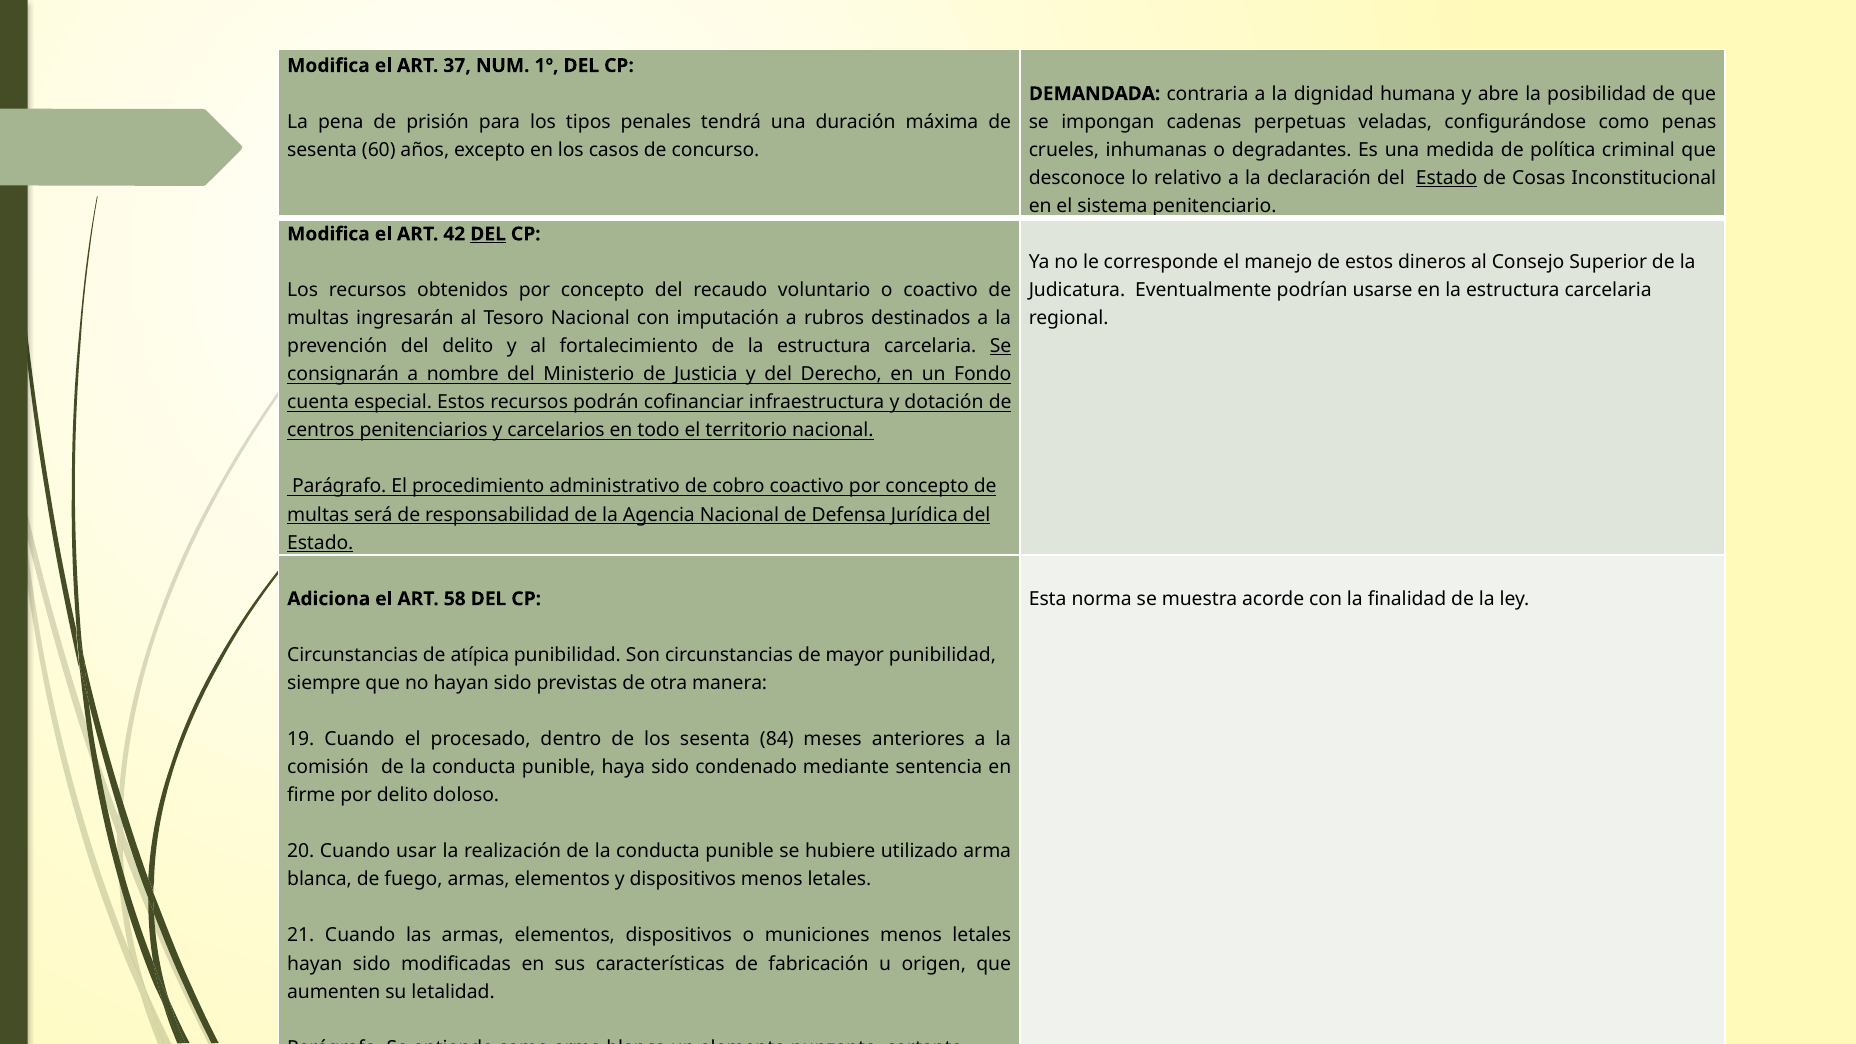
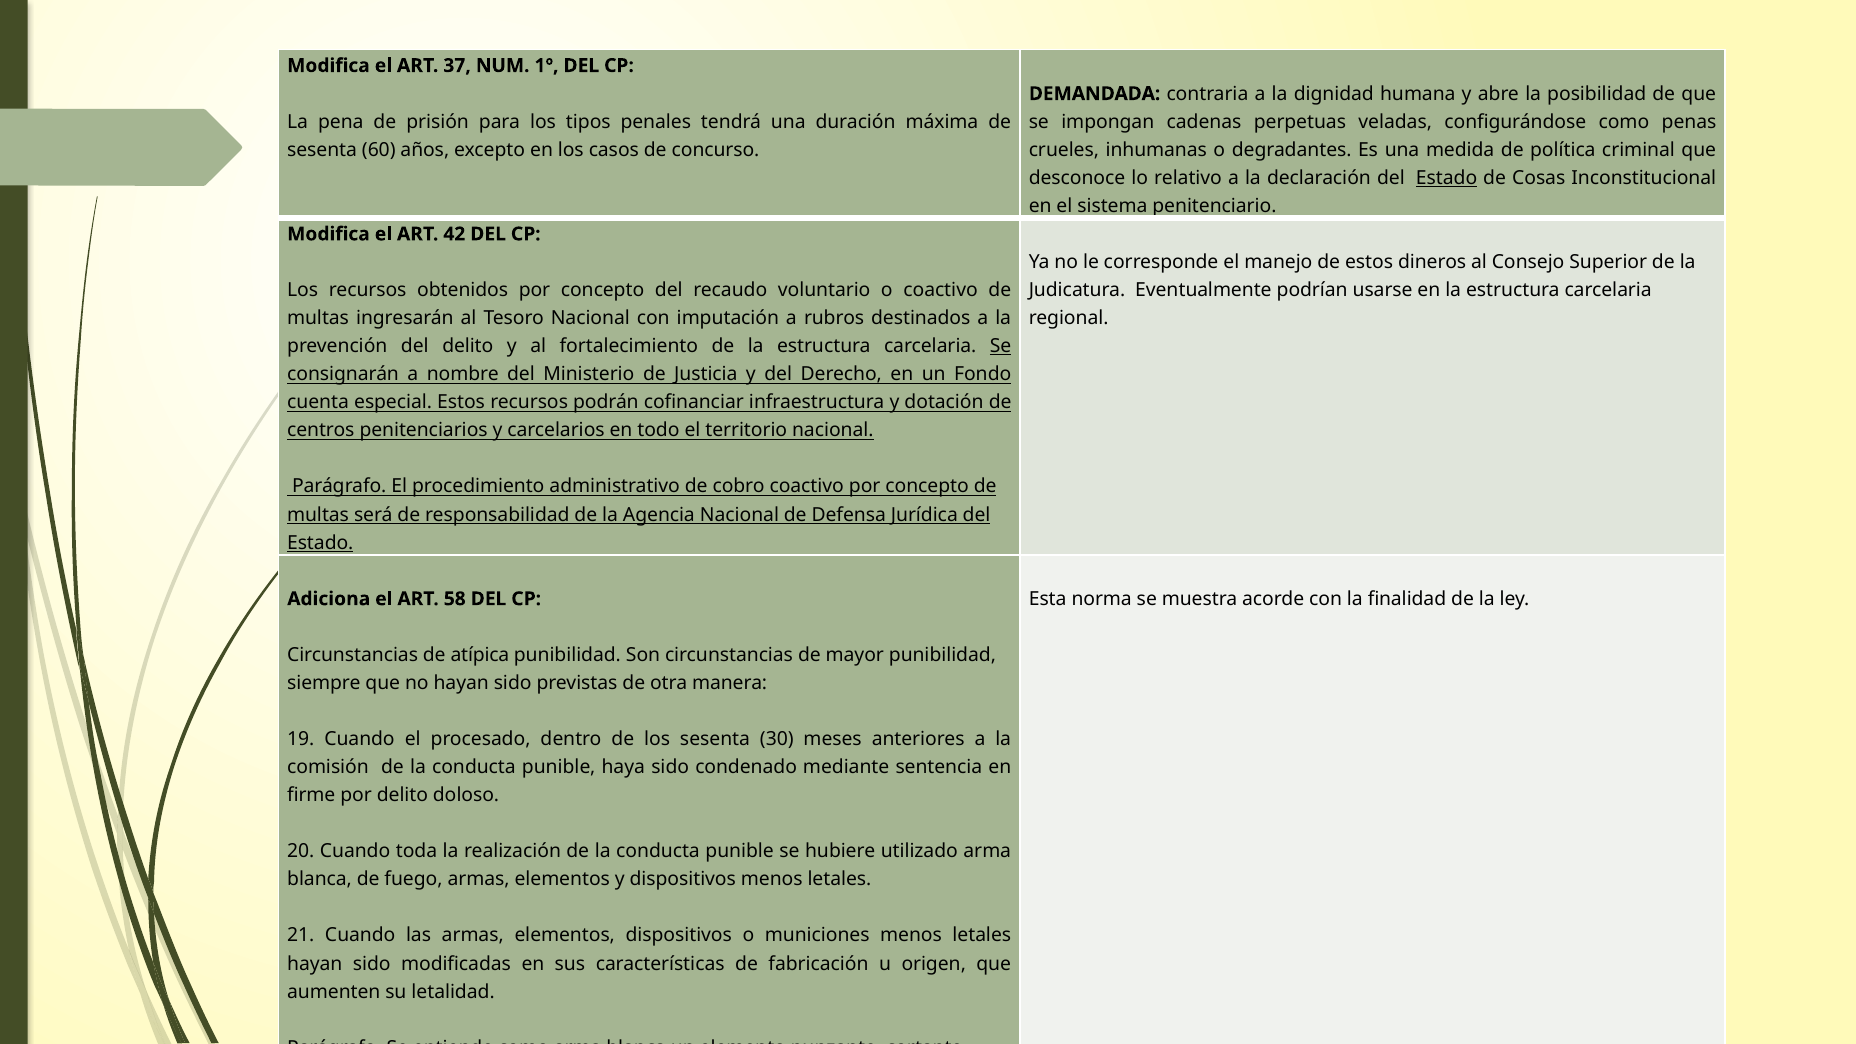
DEL at (488, 234) underline: present -> none
84: 84 -> 30
usar: usar -> toda
